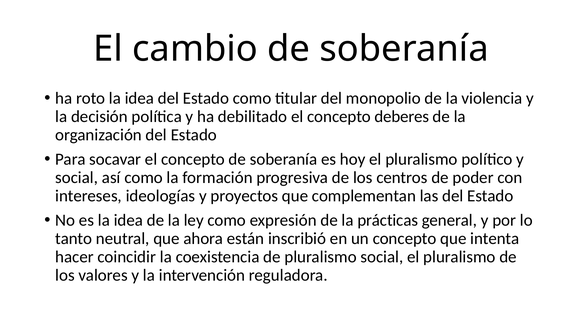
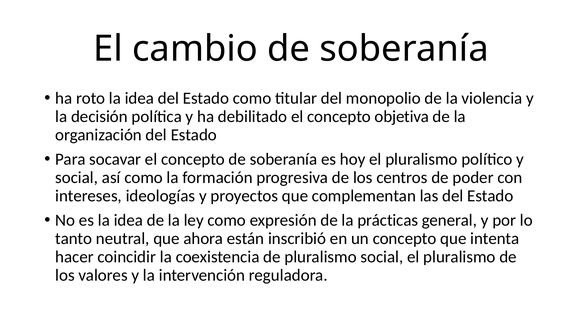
deberes: deberes -> objetiva
